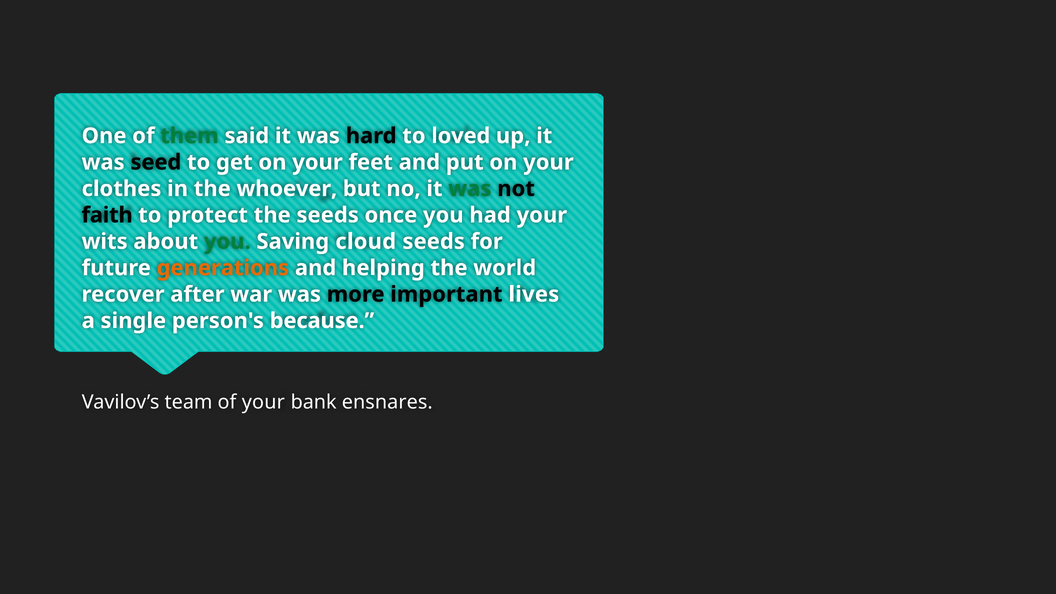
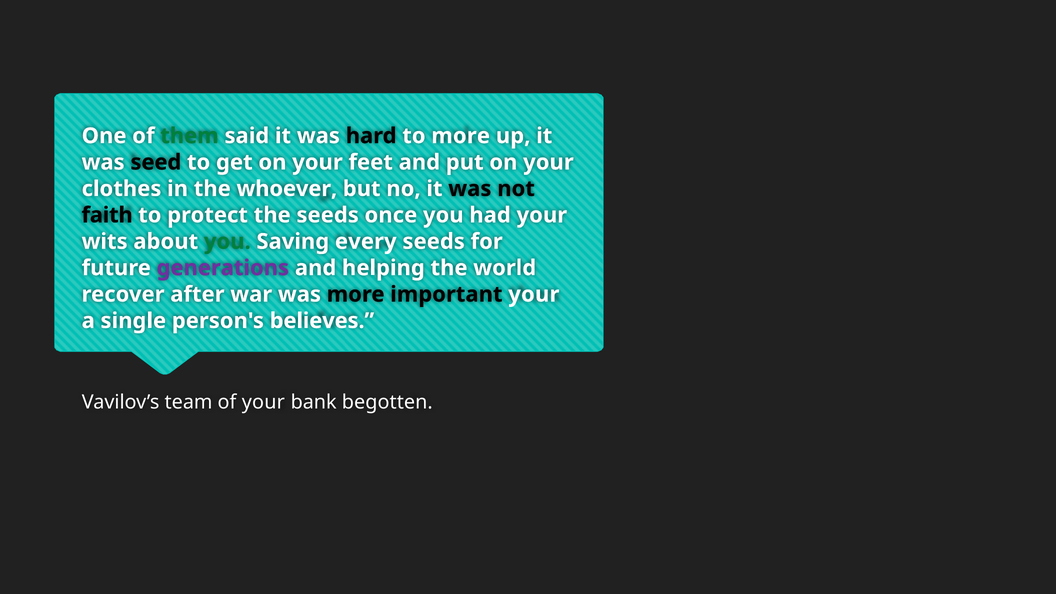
to loved: loved -> more
was at (470, 189) colour: green -> black
cloud: cloud -> every
generations colour: orange -> purple
important lives: lives -> your
because: because -> believes
ensnares: ensnares -> begotten
